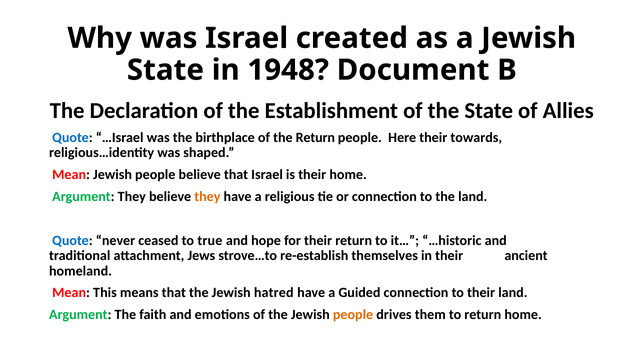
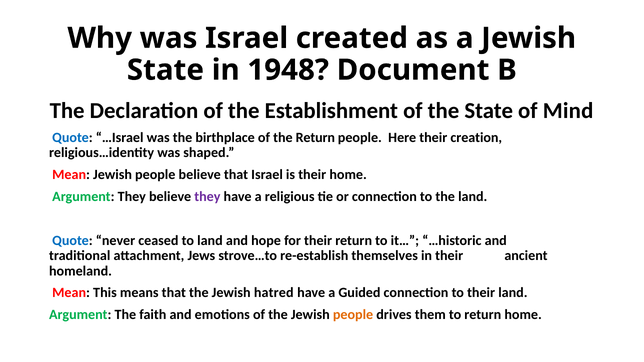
Allies: Allies -> Mind
towards: towards -> creation
they at (207, 197) colour: orange -> purple
to true: true -> land
